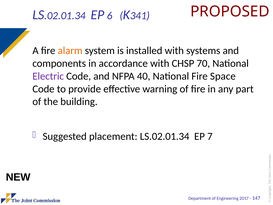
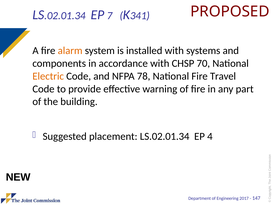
6: 6 -> 7
Electric colour: purple -> orange
40: 40 -> 78
Space: Space -> Travel
7: 7 -> 4
